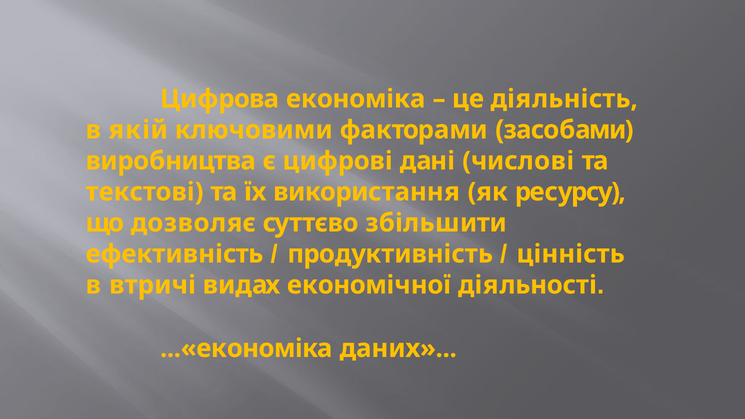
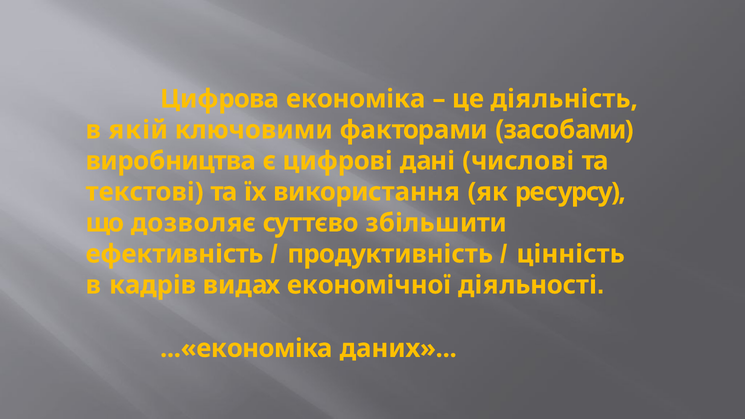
втричі: втричі -> кадрів
